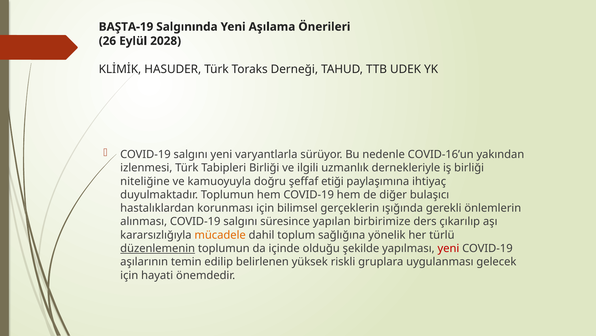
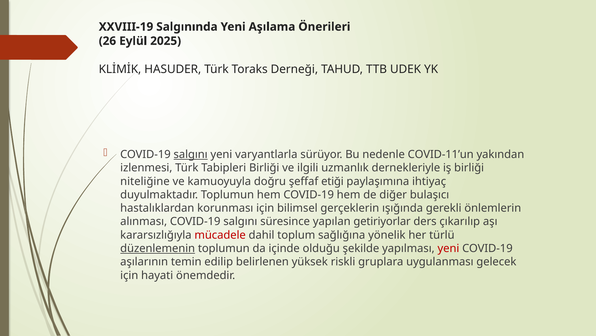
BAŞTA-19: BAŞTA-19 -> XXVIII-19
2028: 2028 -> 2025
salgını at (191, 154) underline: none -> present
COVID-16’un: COVID-16’un -> COVID-11’un
birbirimize: birbirimize -> getiriyorlar
mücadele colour: orange -> red
